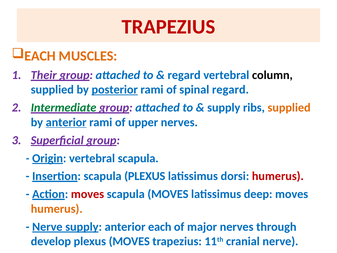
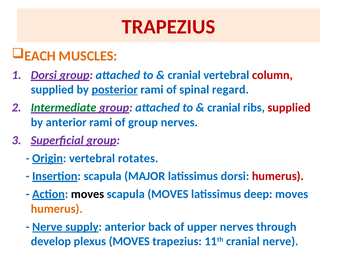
Their at (44, 75): Their -> Dorsi
regard at (184, 75): regard -> cranial
column colour: black -> red
supply at (224, 108): supply -> cranial
supplied at (289, 108) colour: orange -> red
anterior at (66, 122) underline: present -> none
of upper: upper -> group
vertebral scapula: scapula -> rotates
scapula PLEXUS: PLEXUS -> MAJOR
moves at (87, 194) colour: red -> black
anterior each: each -> back
major: major -> upper
